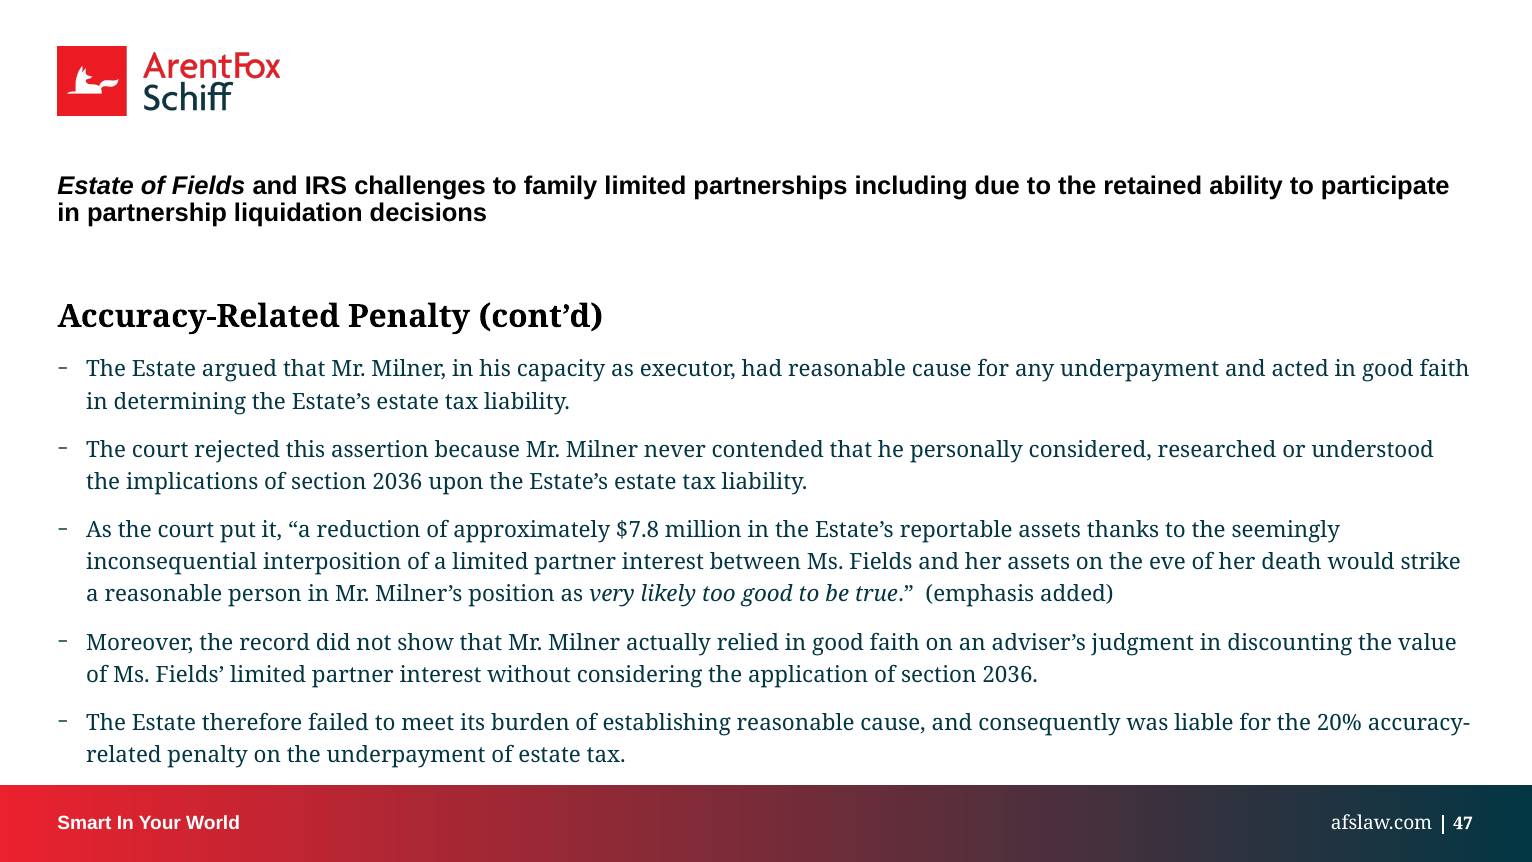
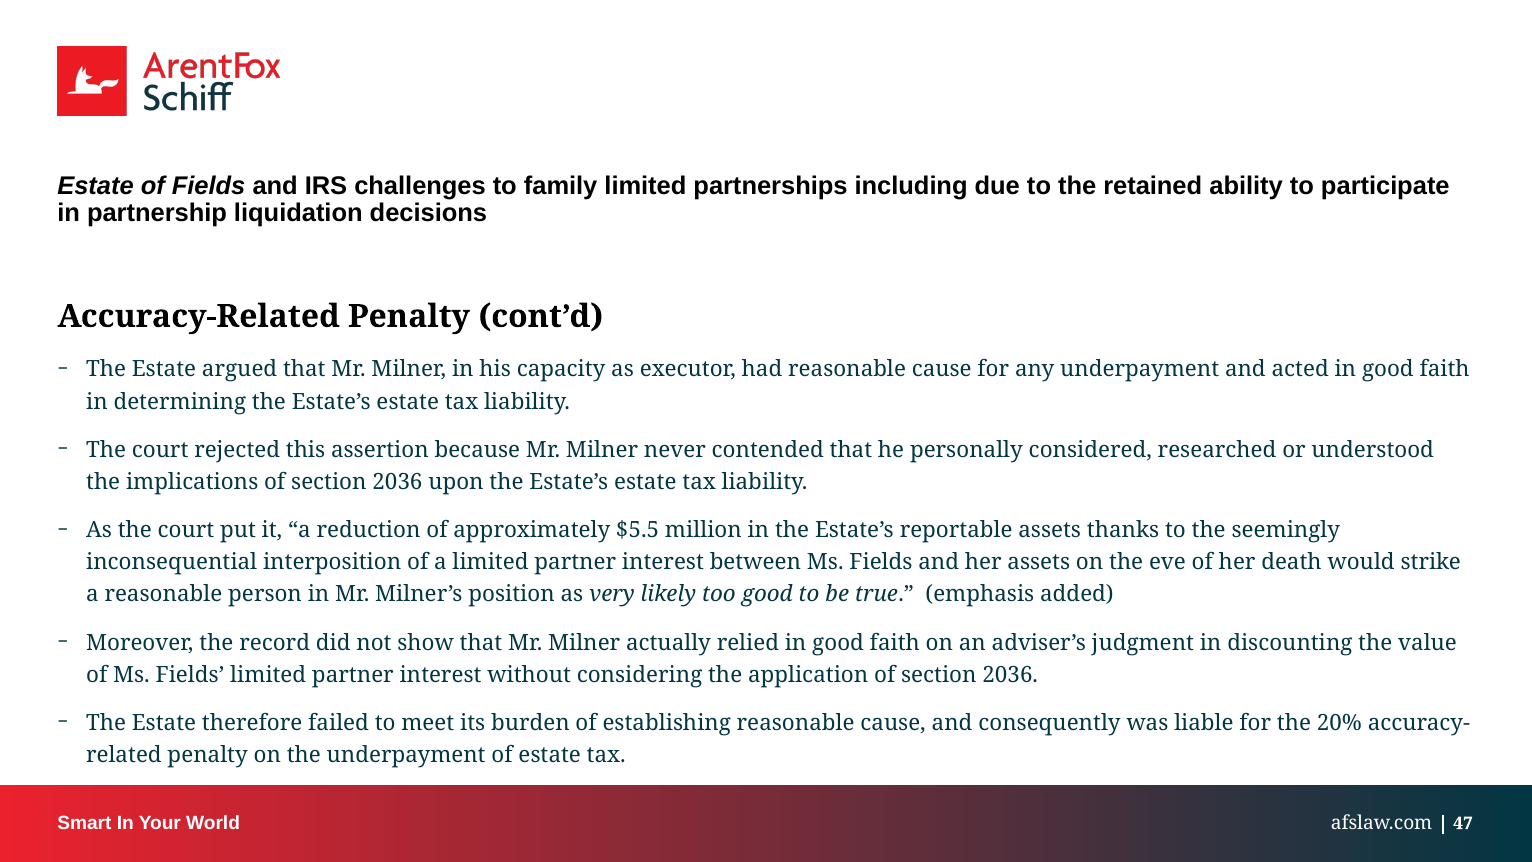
$7.8: $7.8 -> $5.5
